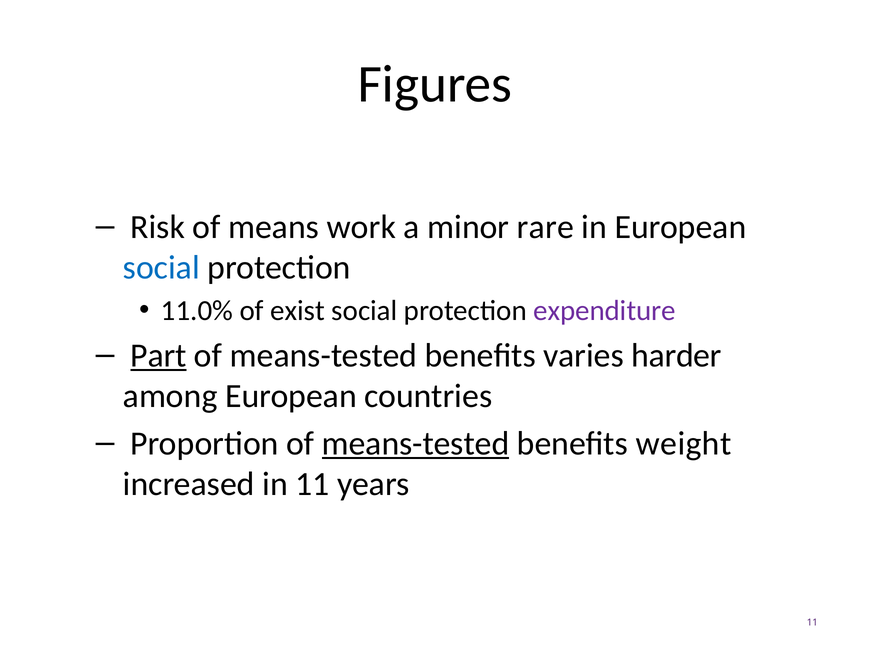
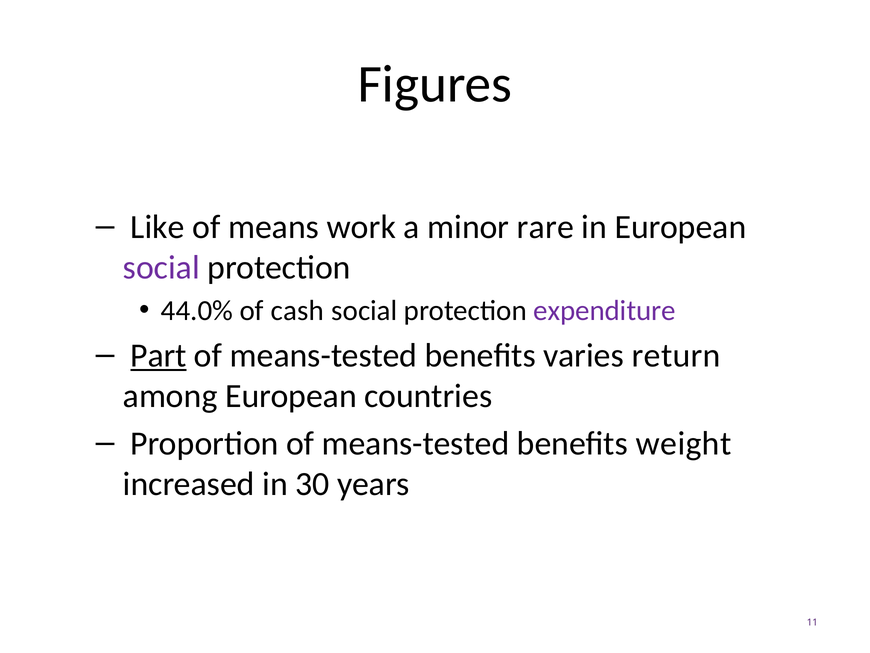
Risk: Risk -> Like
social at (161, 267) colour: blue -> purple
11.0%: 11.0% -> 44.0%
exist: exist -> cash
harder: harder -> return
means-tested at (416, 443) underline: present -> none
in 11: 11 -> 30
